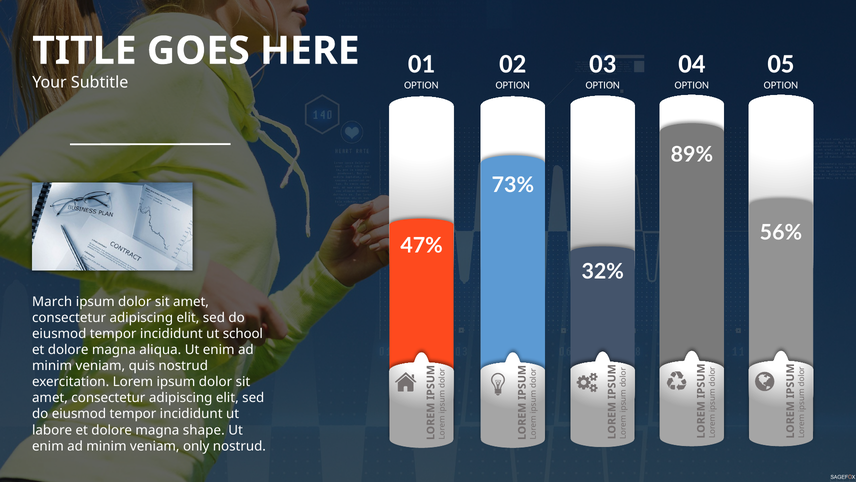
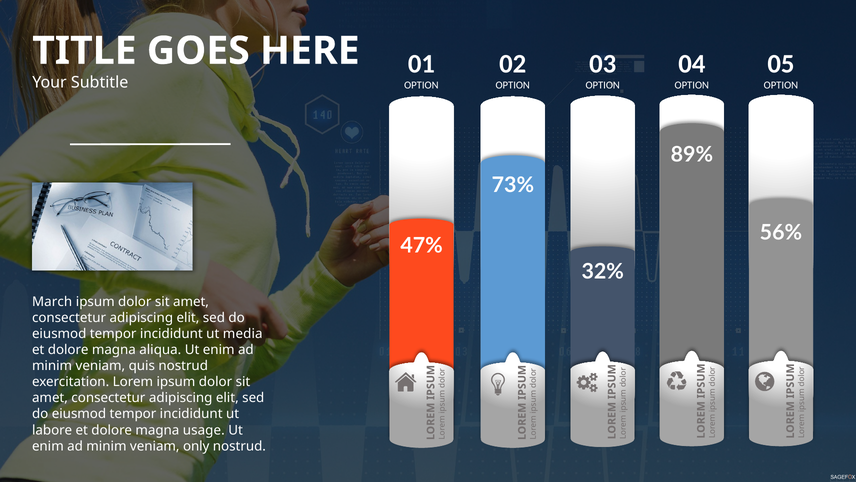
school: school -> media
shape: shape -> usage
